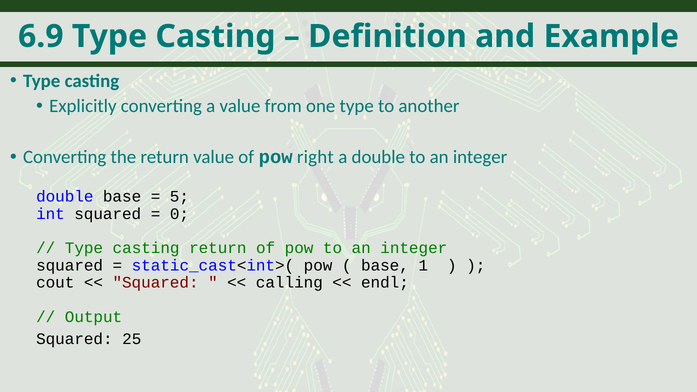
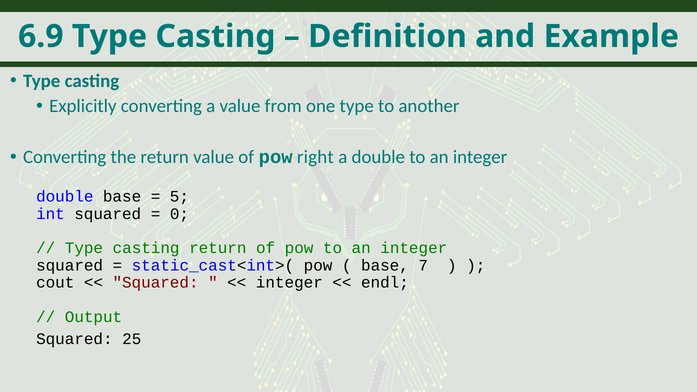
1: 1 -> 7
calling at (289, 283): calling -> integer
